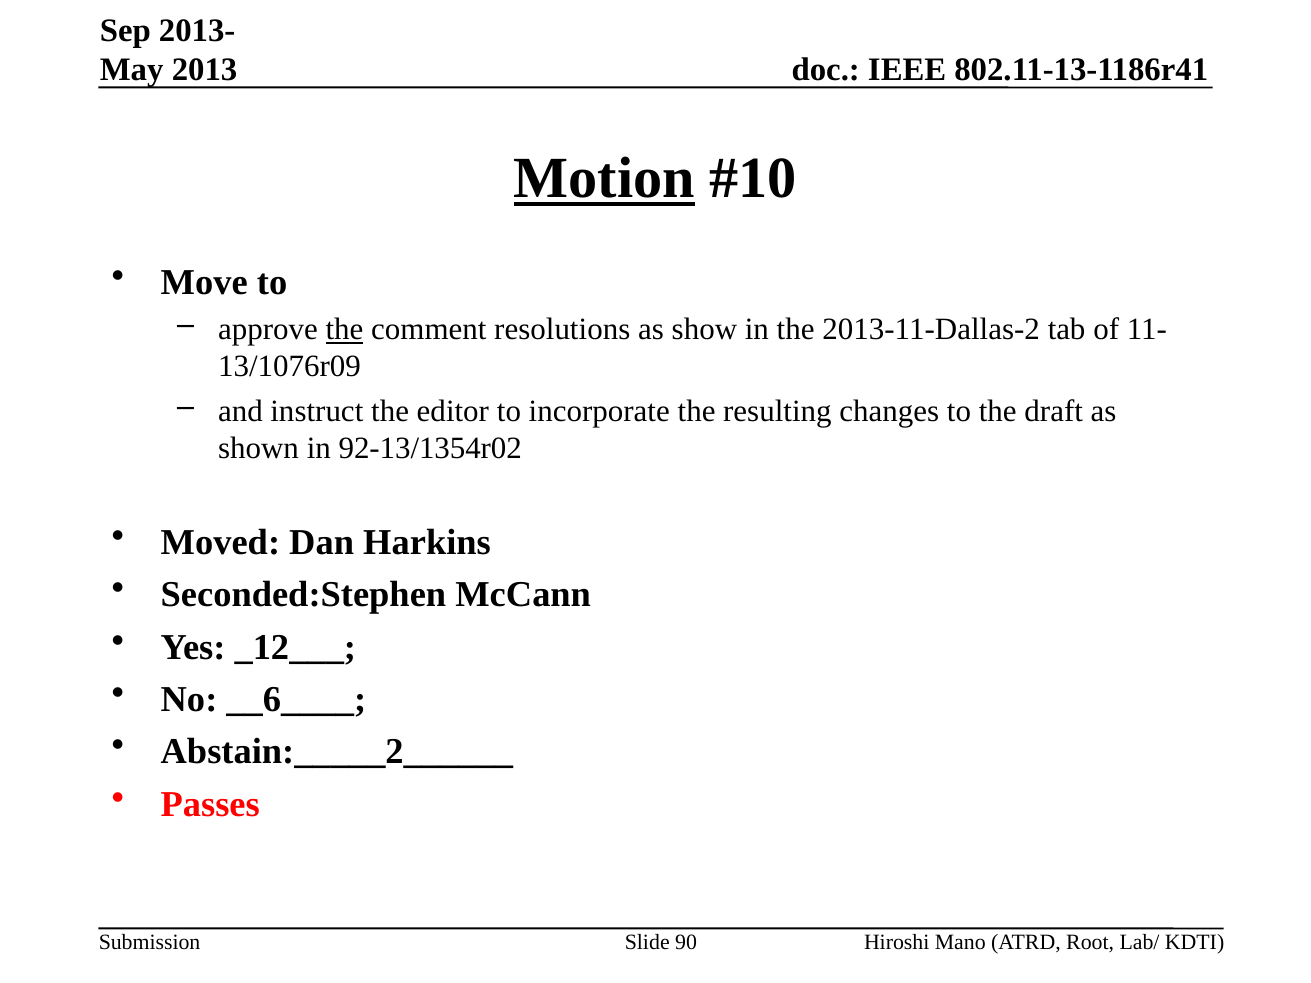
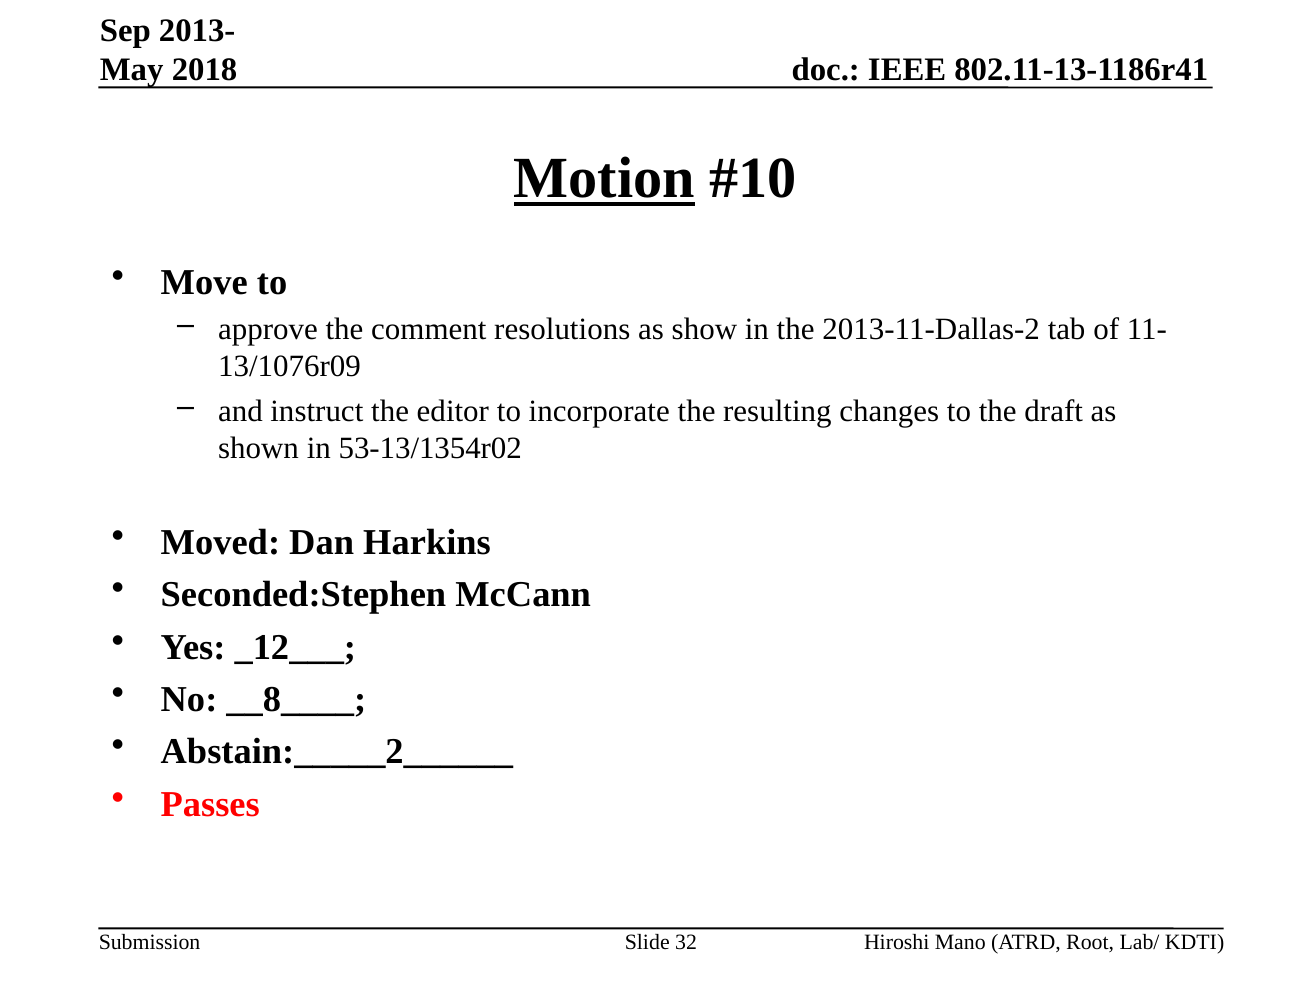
2013: 2013 -> 2018
the at (344, 330) underline: present -> none
92-13/1354r02: 92-13/1354r02 -> 53-13/1354r02
__6____: __6____ -> __8____
90: 90 -> 32
